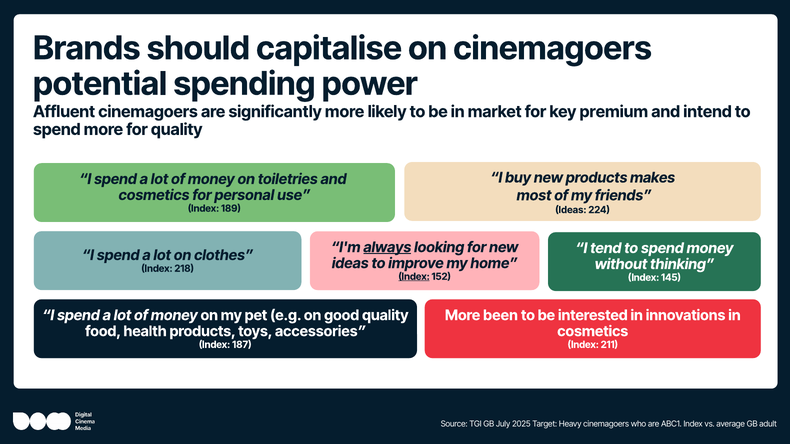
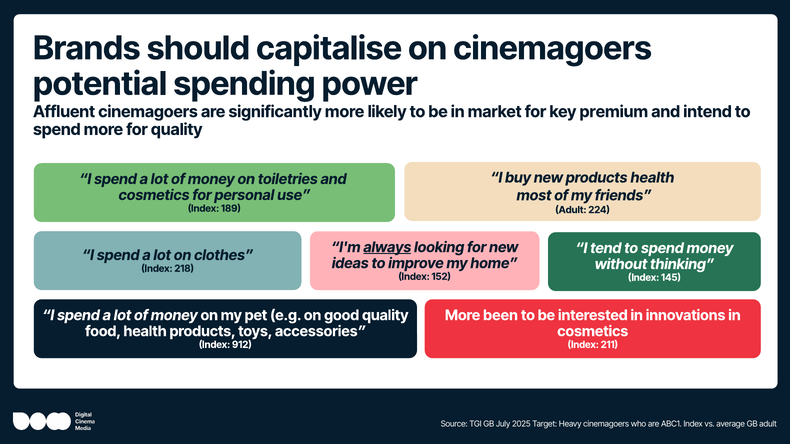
products makes: makes -> health
Ideas at (571, 210): Ideas -> Adult
Index at (414, 277) underline: present -> none
187: 187 -> 912
